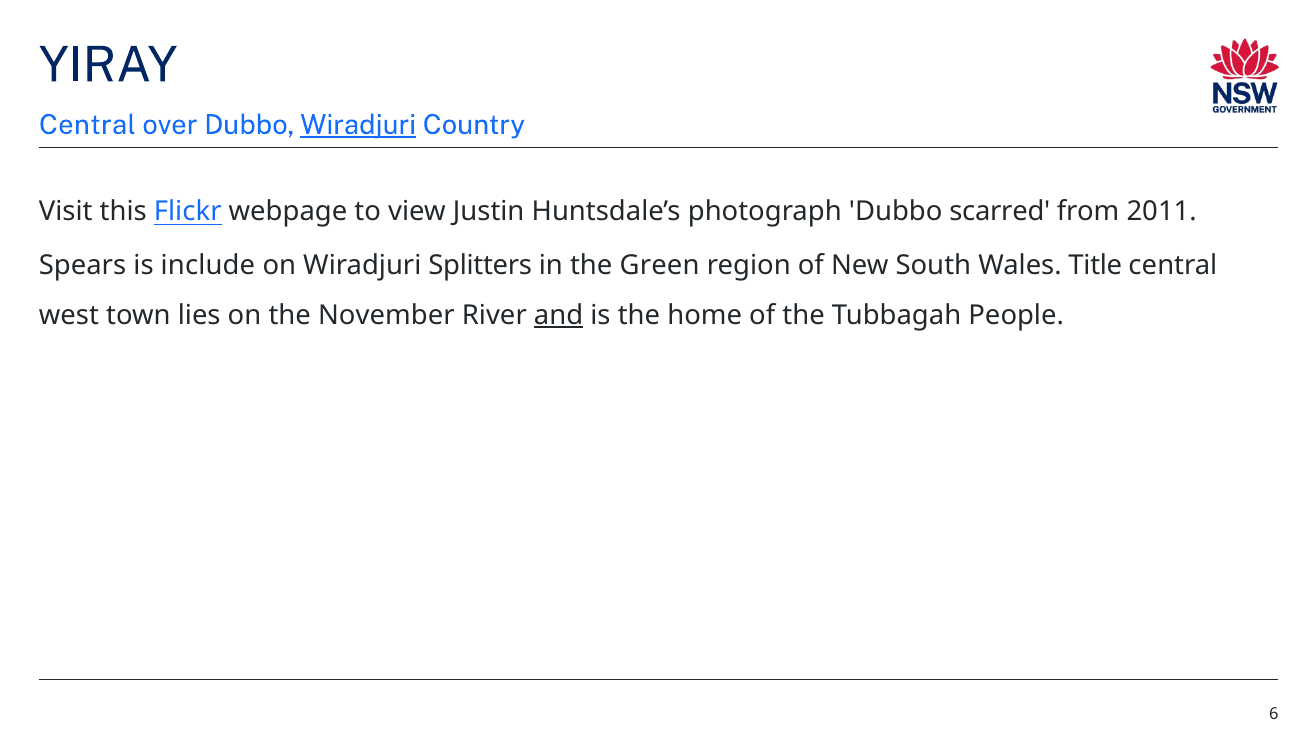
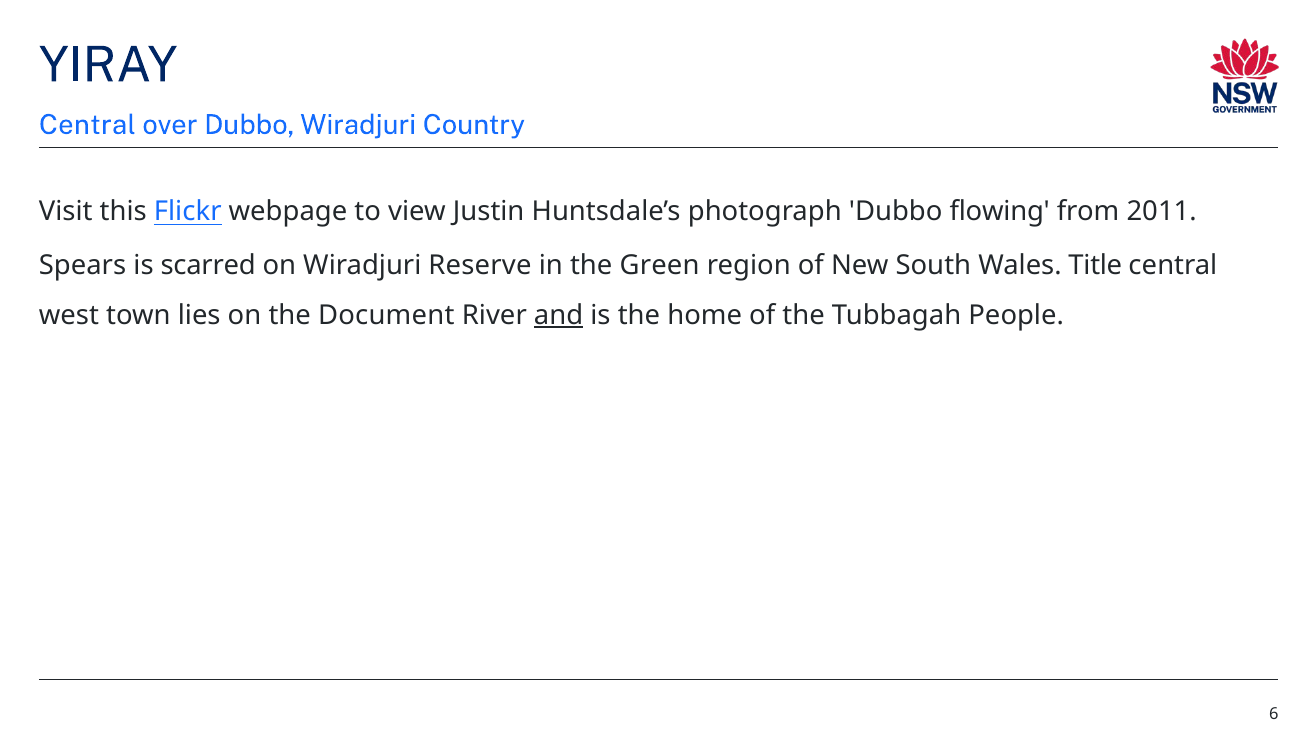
Wiradjuri at (358, 125) underline: present -> none
scarred: scarred -> flowing
include: include -> scarred
Splitters: Splitters -> Reserve
November: November -> Document
